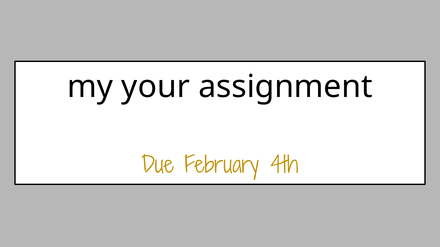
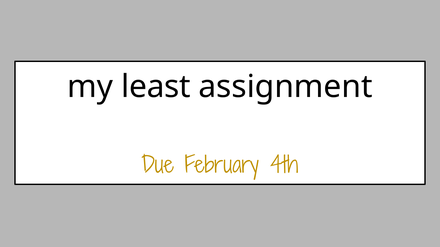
your: your -> least
